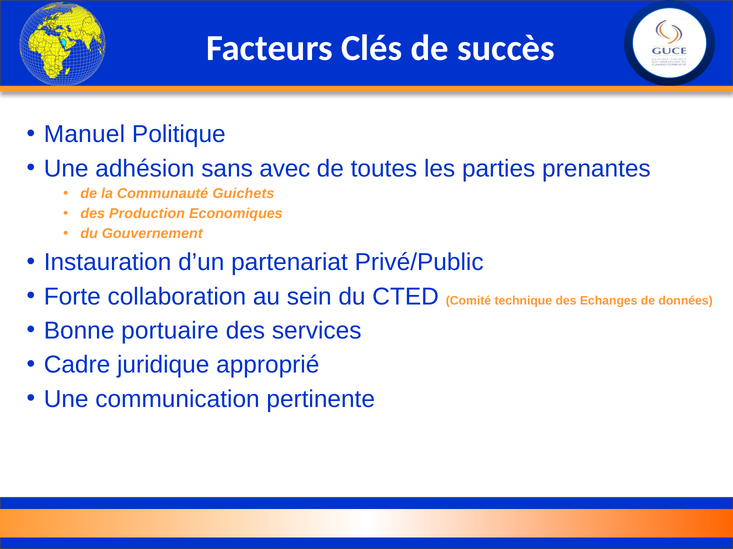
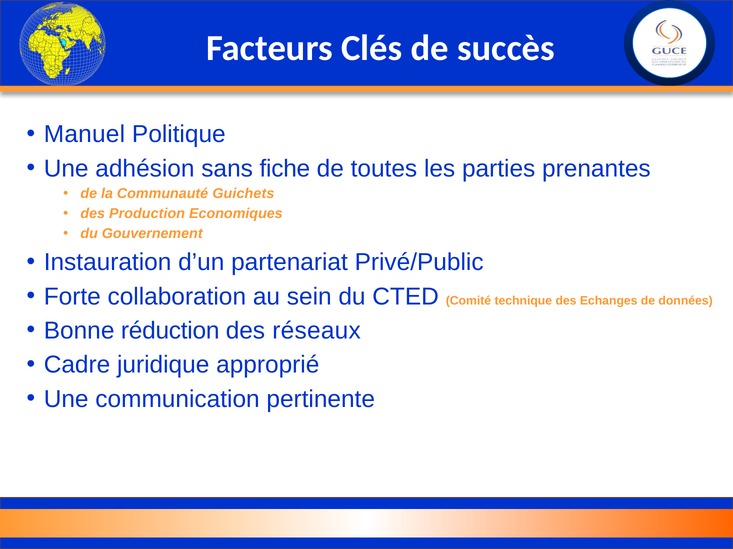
avec: avec -> fiche
portuaire: portuaire -> réduction
services: services -> réseaux
